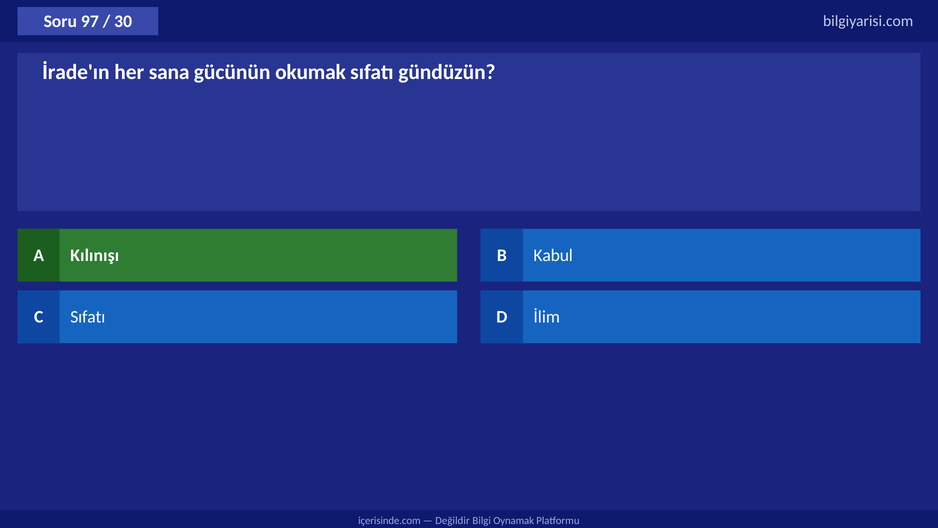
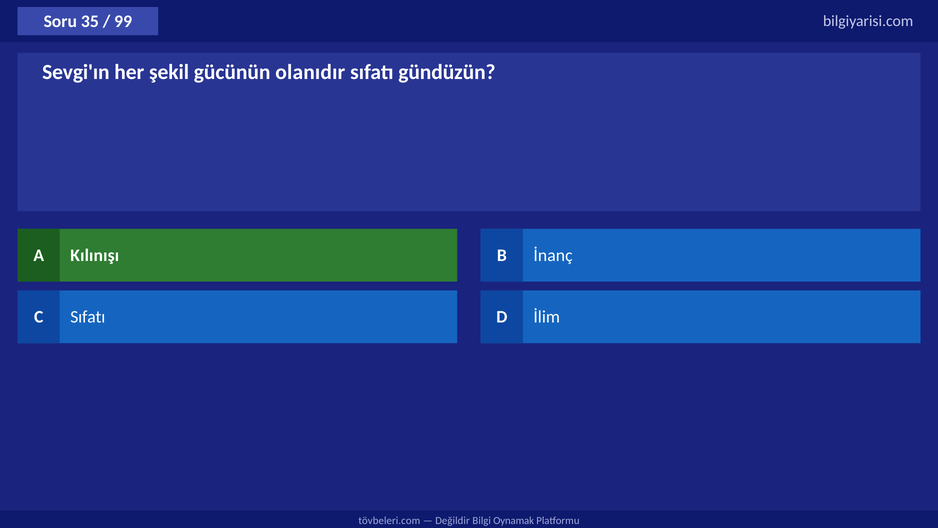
97: 97 -> 35
30: 30 -> 99
İrade'ın: İrade'ın -> Sevgi'ın
sana: sana -> şekil
okumak: okumak -> olanıdır
Kabul: Kabul -> İnanç
içerisinde.com: içerisinde.com -> tövbeleri.com
